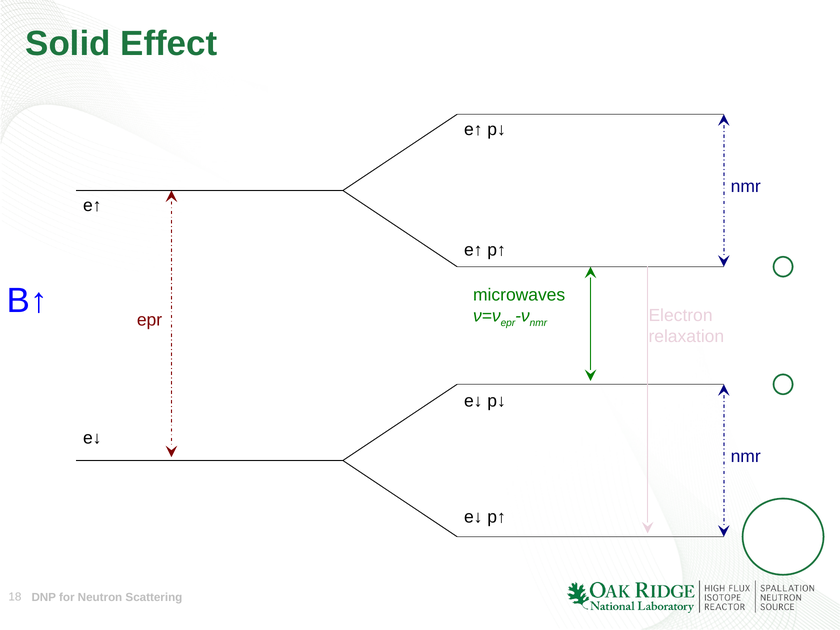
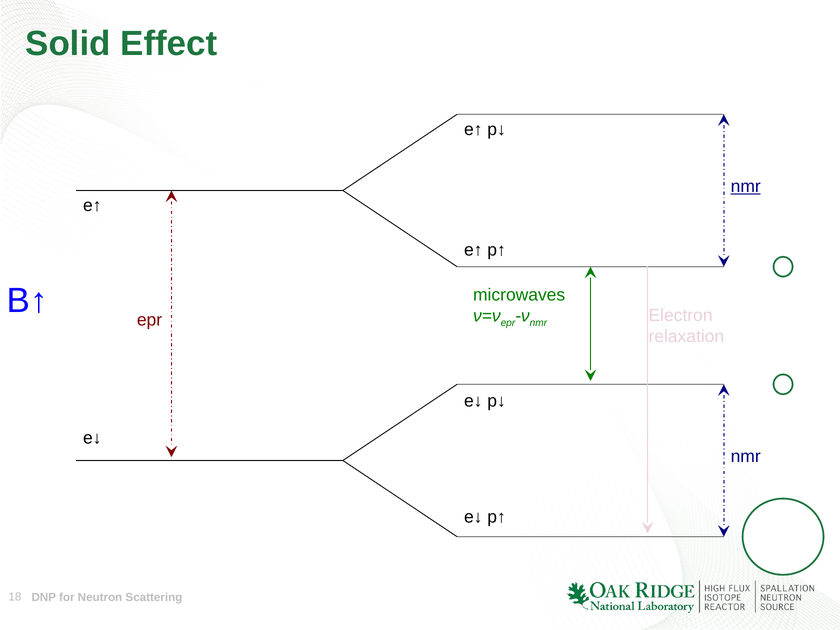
nmr at (746, 187) underline: none -> present
